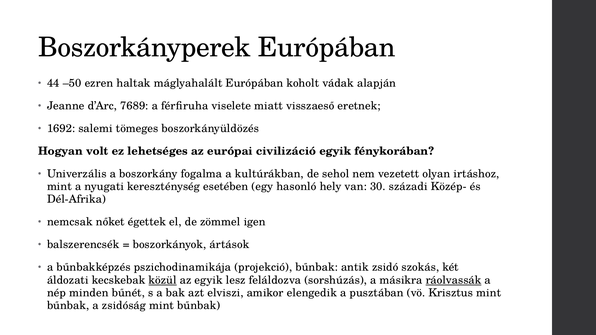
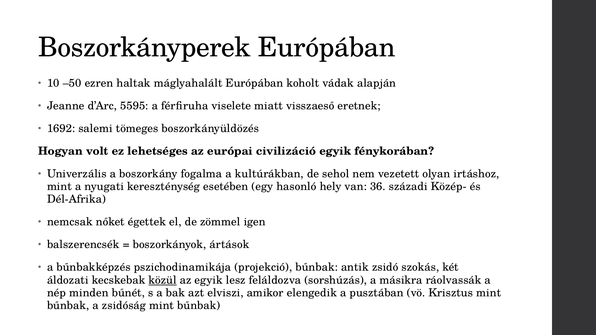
44: 44 -> 10
7689: 7689 -> 5595
30: 30 -> 36
ráolvassák underline: present -> none
